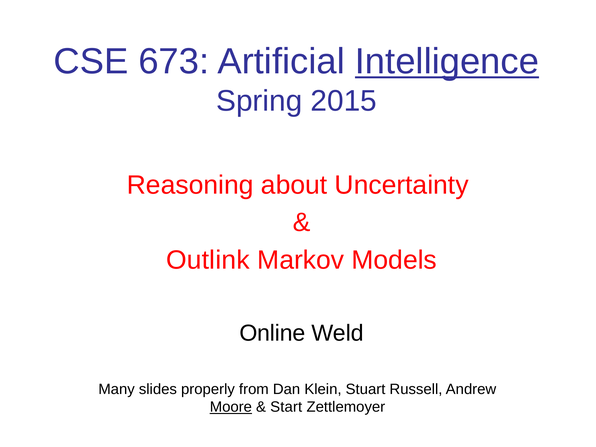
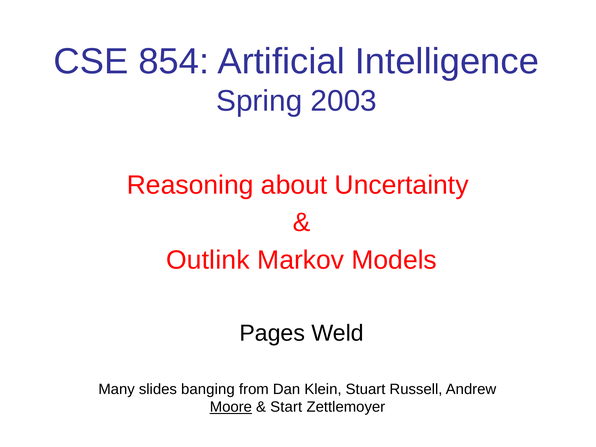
673: 673 -> 854
Intelligence underline: present -> none
2015: 2015 -> 2003
Online: Online -> Pages
properly: properly -> banging
